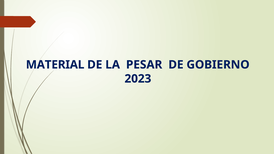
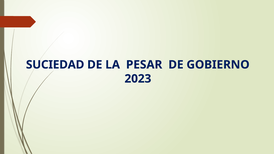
MATERIAL: MATERIAL -> SUCIEDAD
